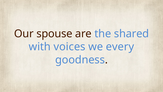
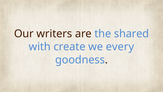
spouse: spouse -> writers
voices: voices -> create
